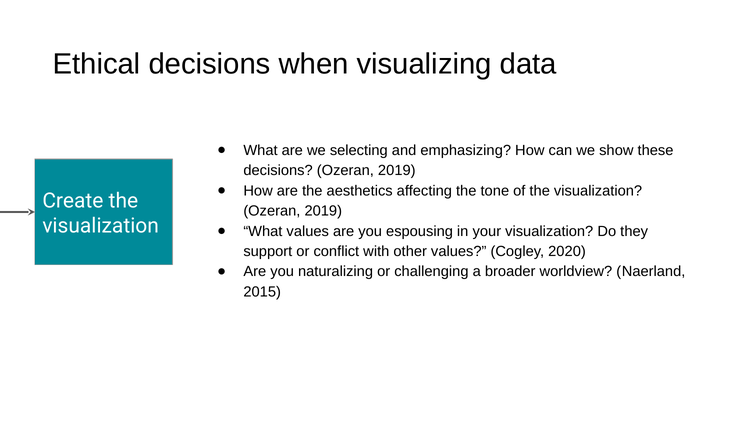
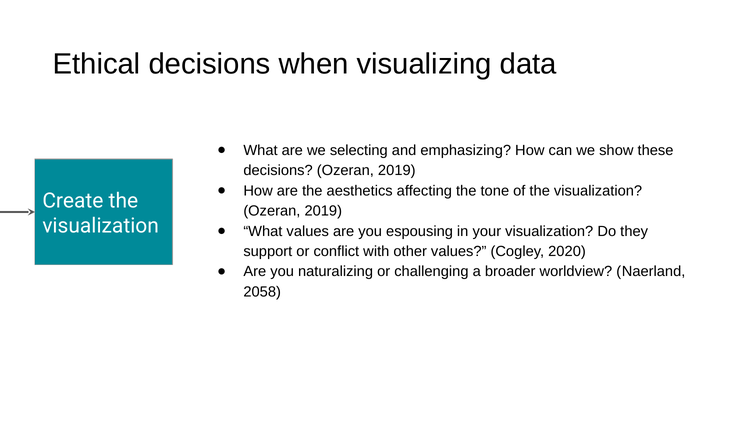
2015: 2015 -> 2058
